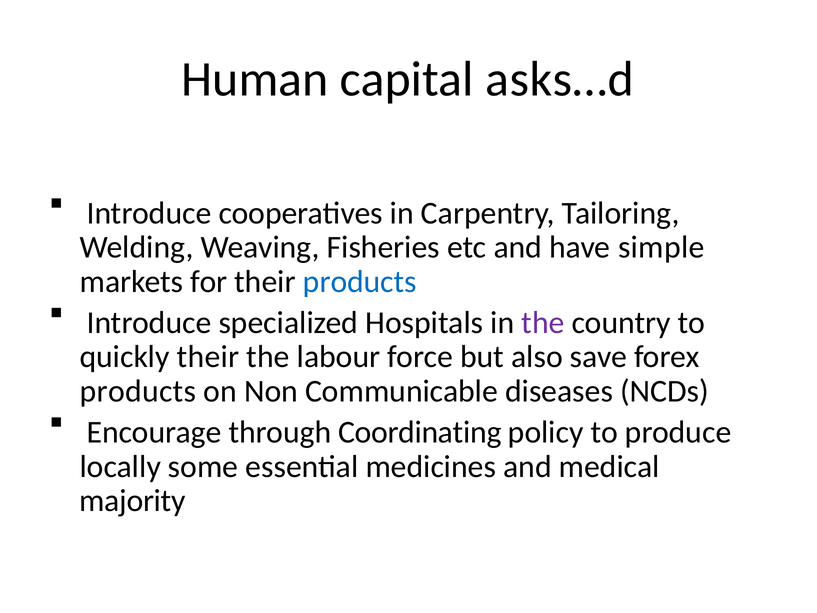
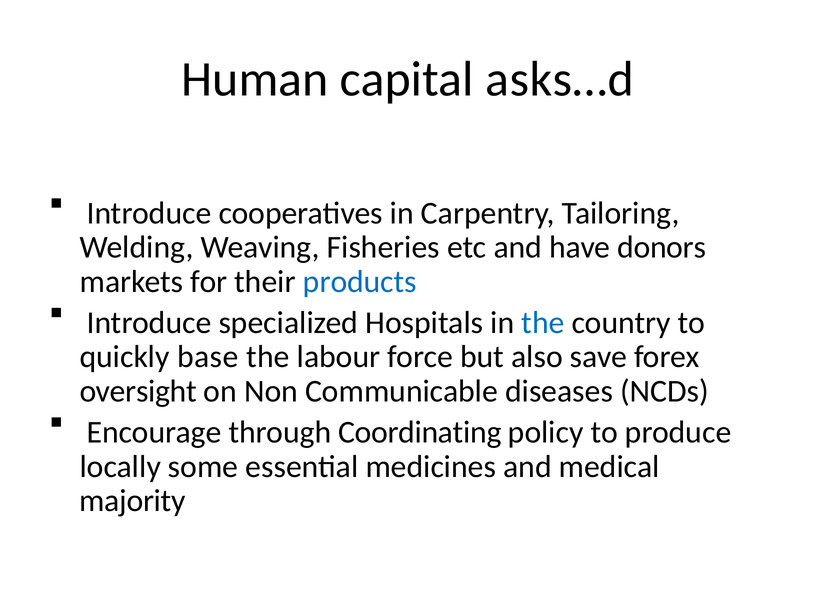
simple: simple -> donors
the at (543, 323) colour: purple -> blue
quickly their: their -> base
products at (138, 391): products -> oversight
